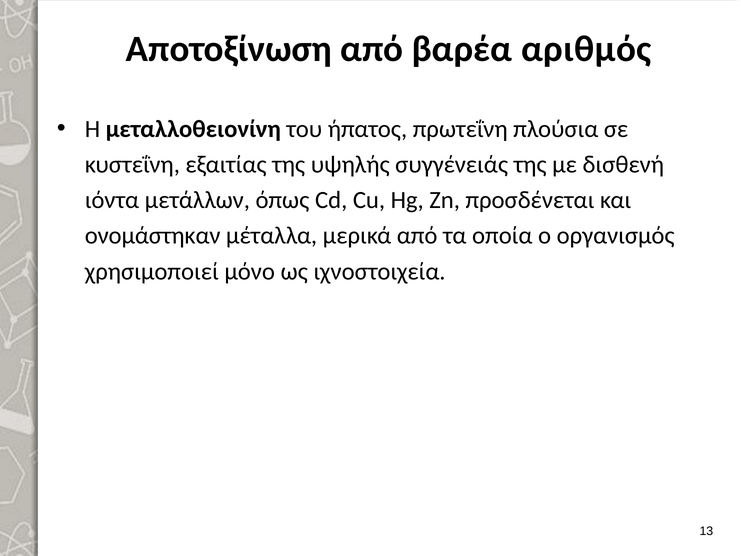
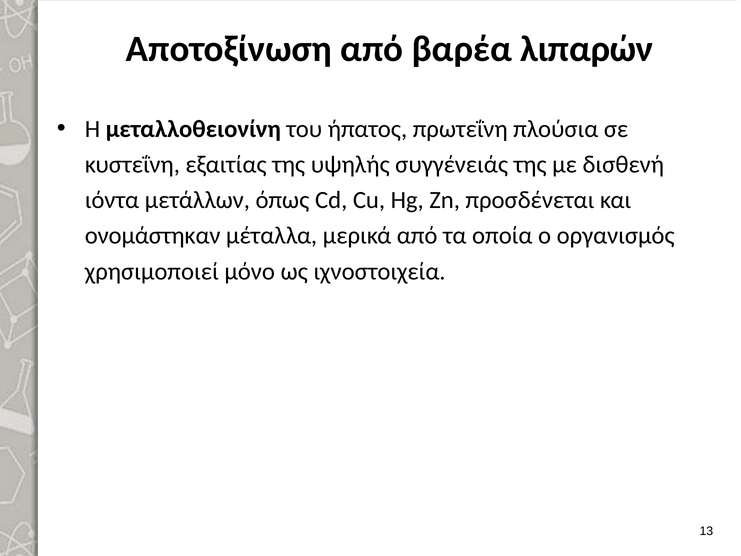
αριθμός: αριθμός -> λιπαρών
